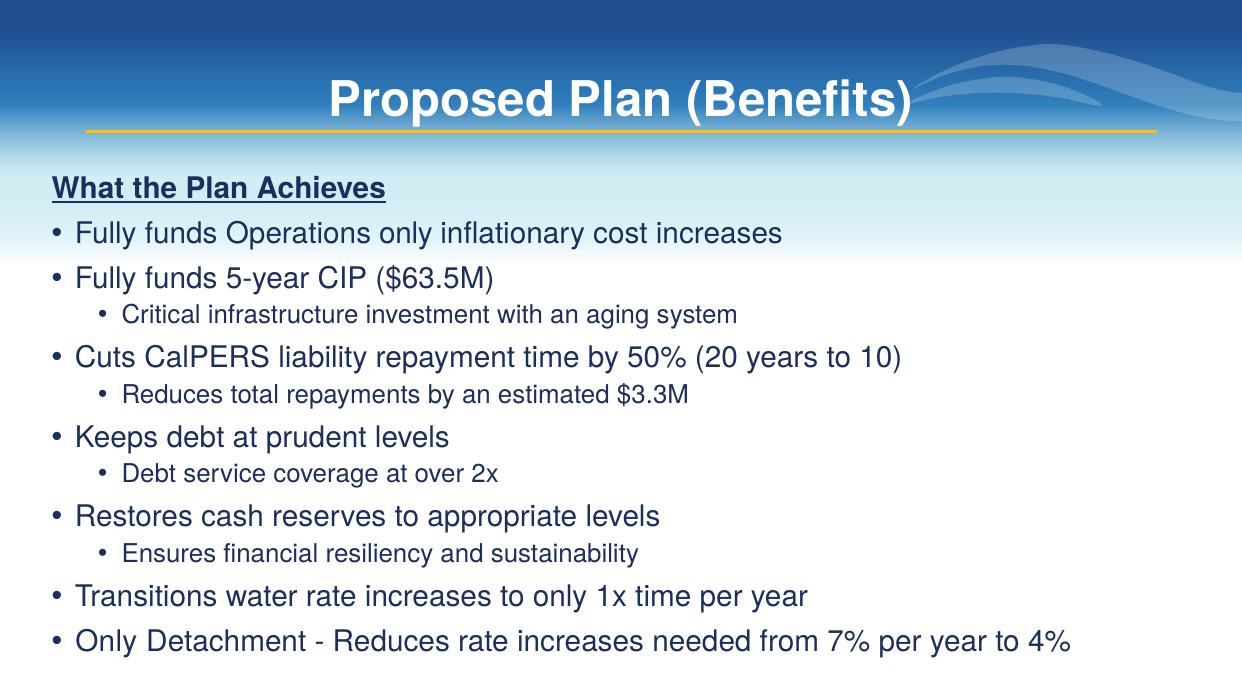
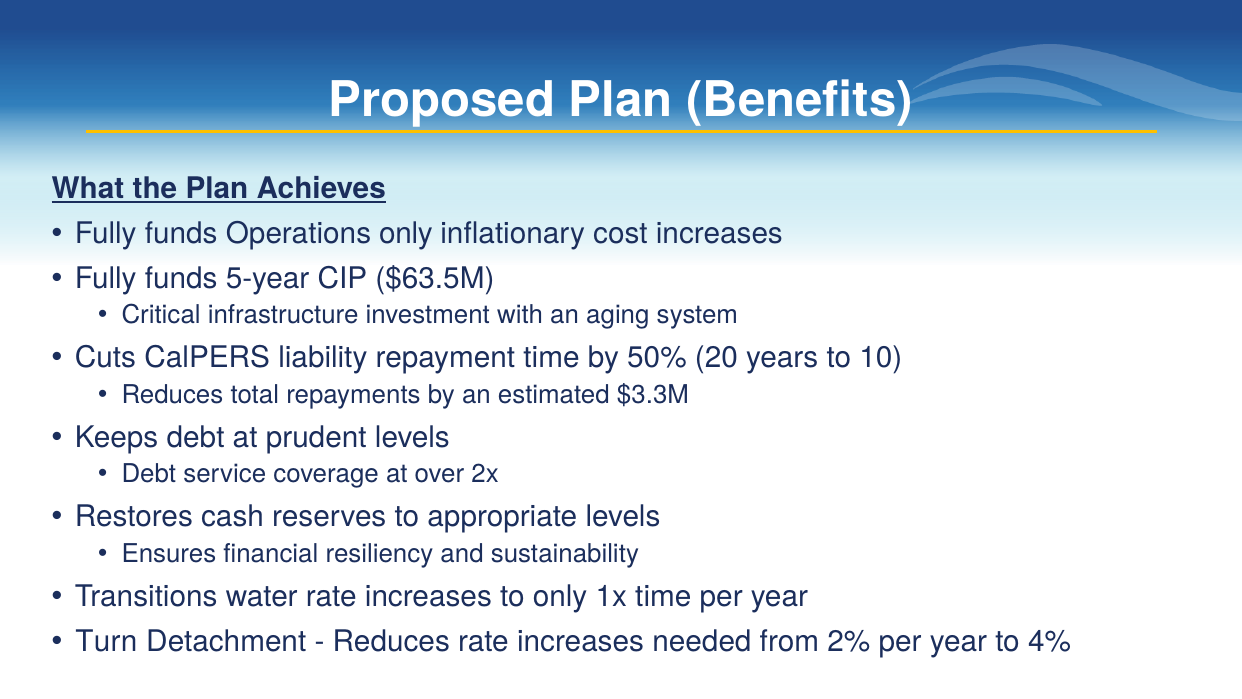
Only at (106, 641): Only -> Turn
7%: 7% -> 2%
